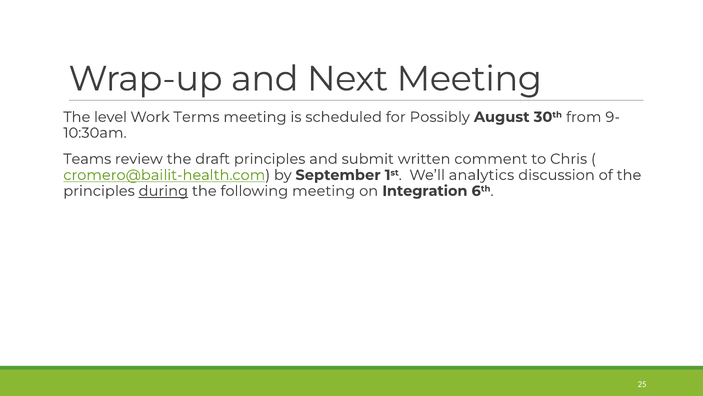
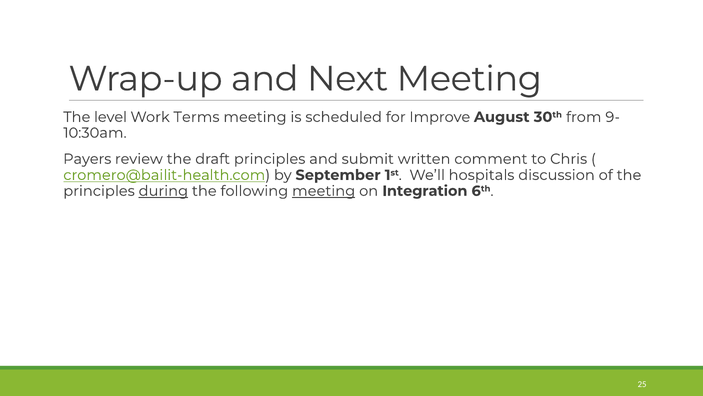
Possibly: Possibly -> Improve
Teams: Teams -> Payers
analytics: analytics -> hospitals
meeting at (324, 191) underline: none -> present
